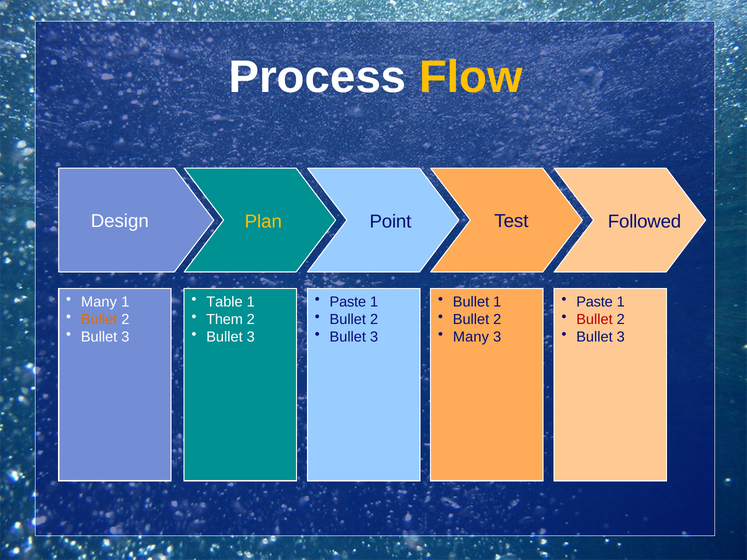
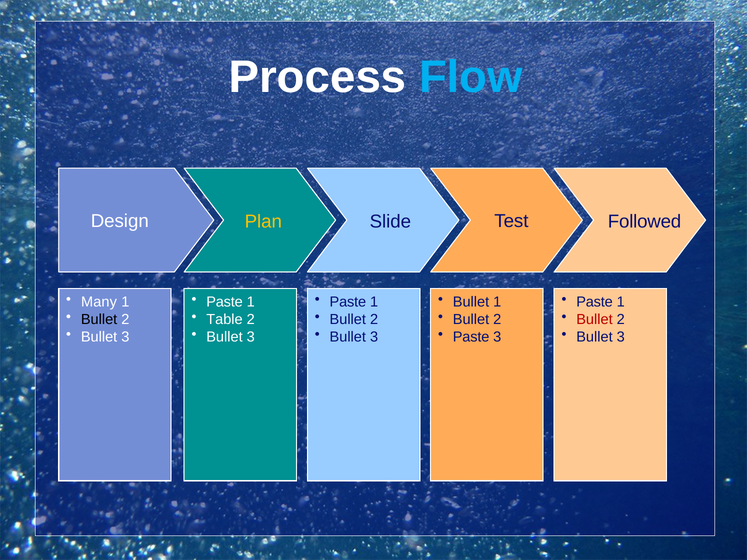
Flow colour: yellow -> light blue
Point: Point -> Slide
Table at (224, 302): Table -> Paste
Bullet at (99, 320) colour: orange -> black
Them: Them -> Table
Many at (471, 337): Many -> Paste
